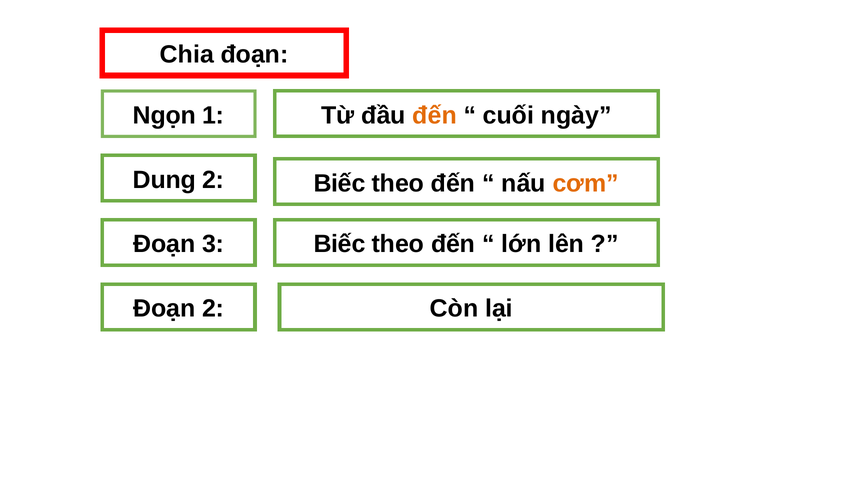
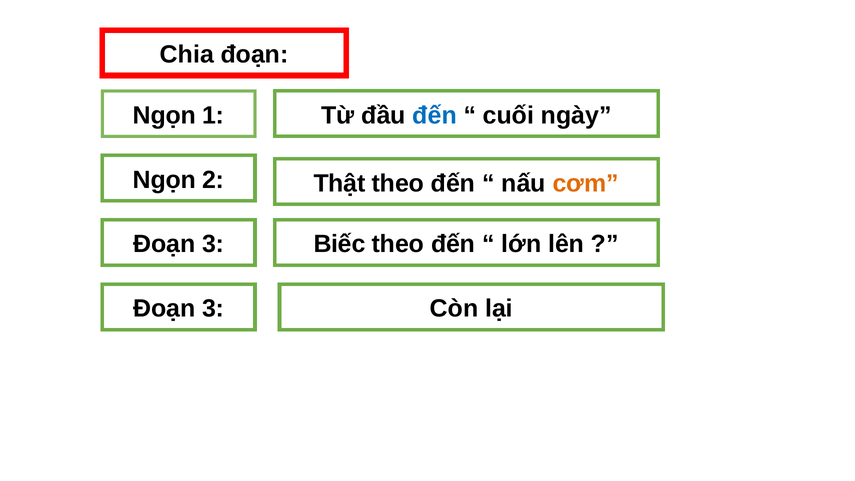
đến at (435, 115) colour: orange -> blue
Dung at (164, 180): Dung -> Ngọn
2 Biếc: Biếc -> Thật
2 at (213, 309): 2 -> 3
